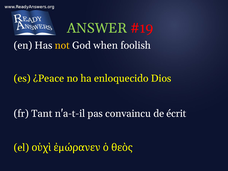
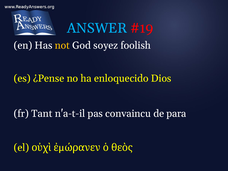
ANSWER colour: light green -> light blue
when: when -> soyez
¿Peace: ¿Peace -> ¿Pense
écrit: écrit -> para
